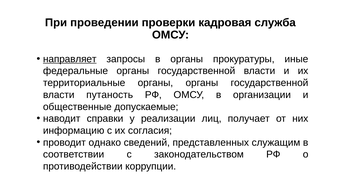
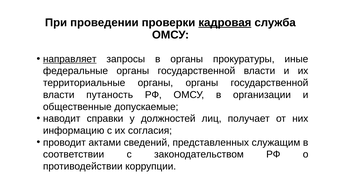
кадровая underline: none -> present
реализации: реализации -> должностей
однако: однако -> актами
